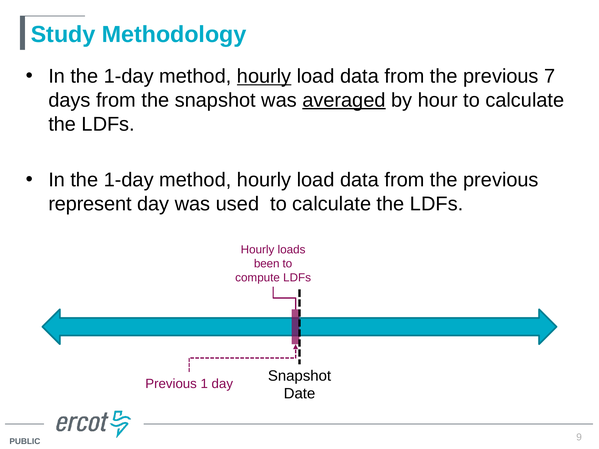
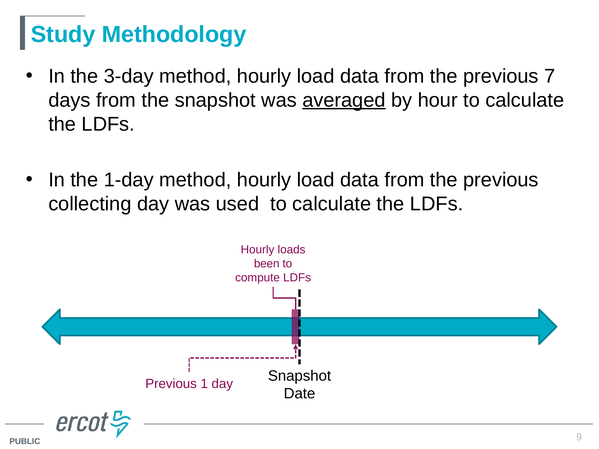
1-day at (129, 76): 1-day -> 3-day
hourly at (264, 76) underline: present -> none
represent: represent -> collecting
